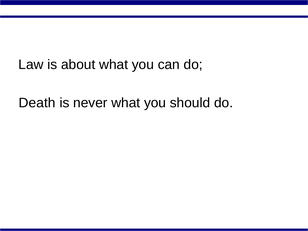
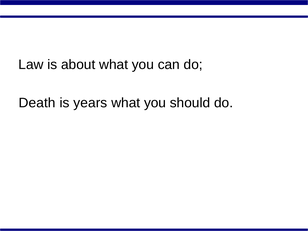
never: never -> years
